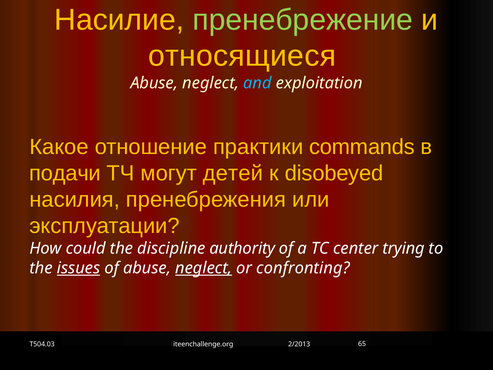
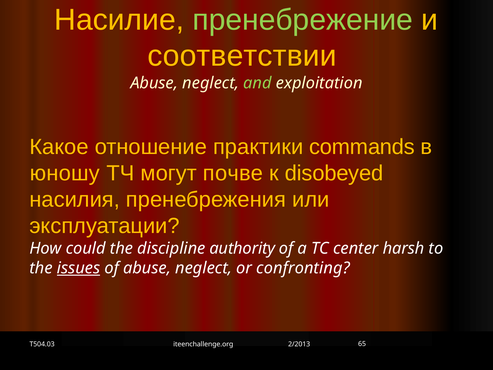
относящиеся: относящиеся -> соответствии
and colour: light blue -> light green
подачи: подачи -> юношу
детей: детей -> почве
trying: trying -> harsh
neglect at (204, 268) underline: present -> none
